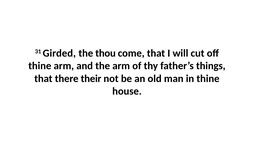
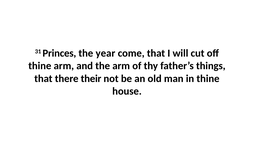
Girded: Girded -> Princes
thou: thou -> year
